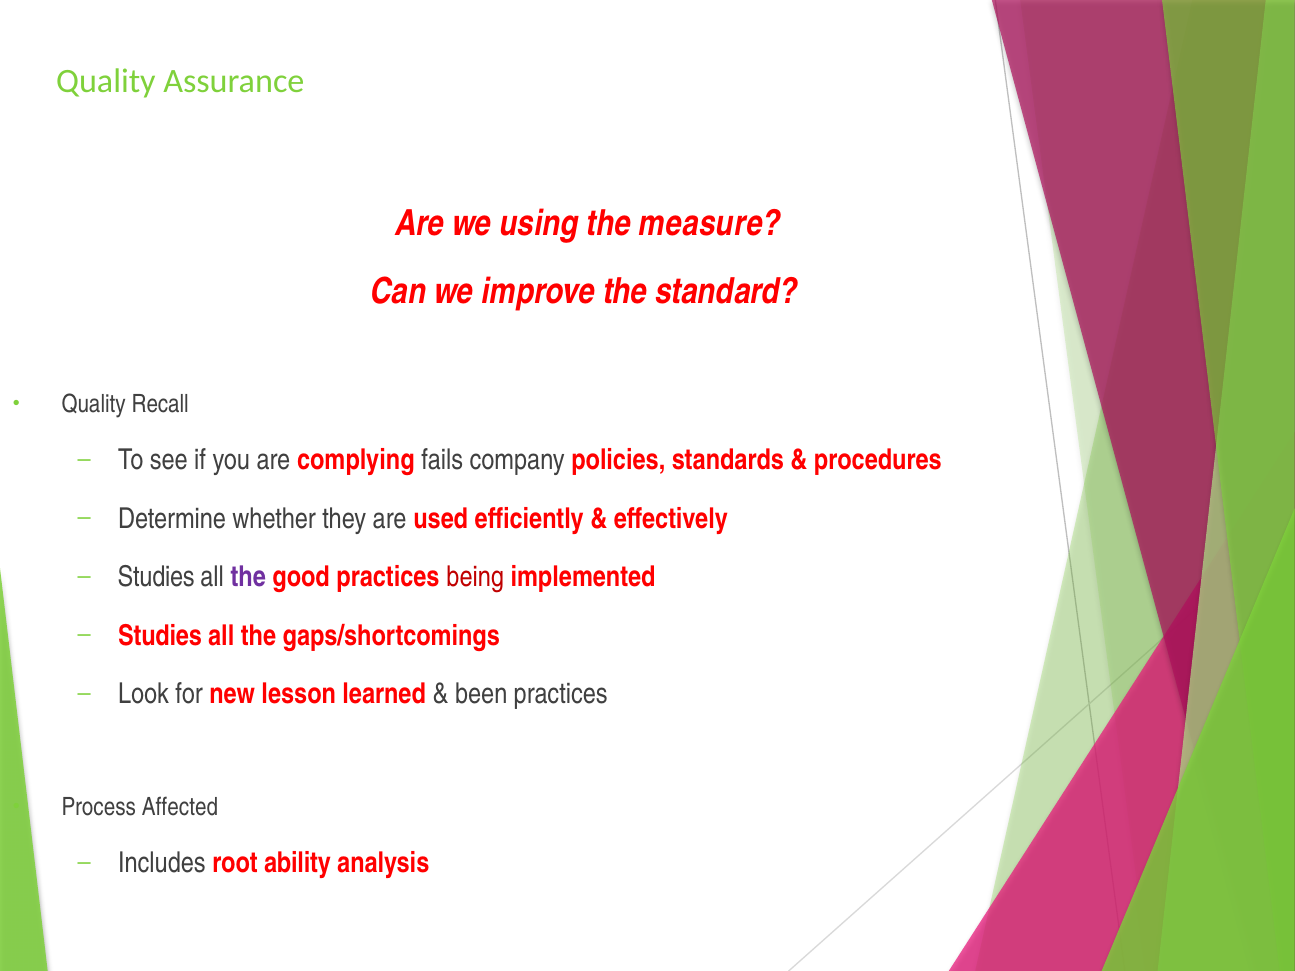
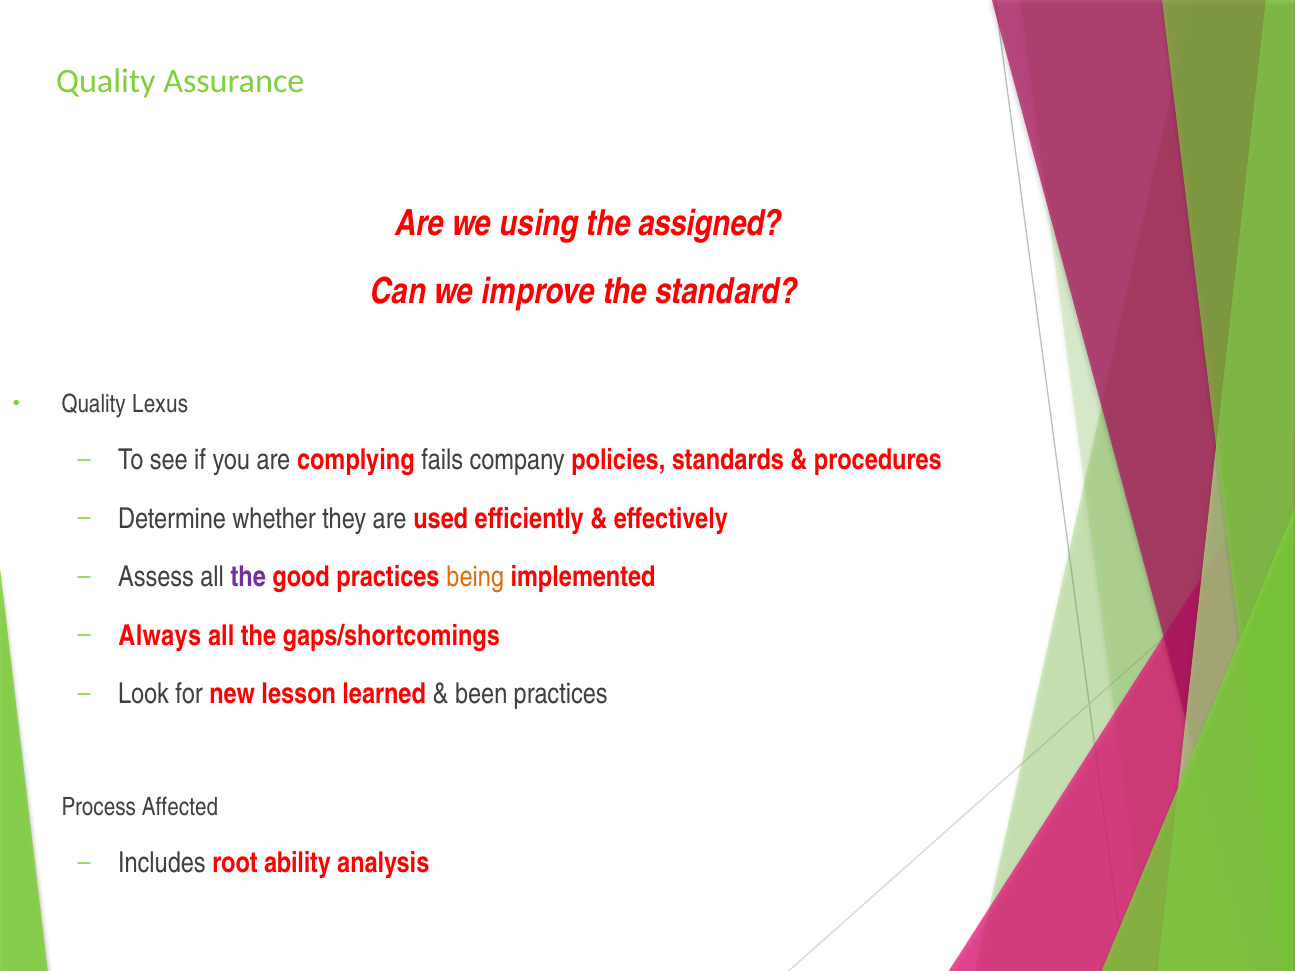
measure: measure -> assigned
Recall: Recall -> Lexus
Studies at (156, 577): Studies -> Assess
being colour: red -> orange
Studies at (160, 636): Studies -> Always
